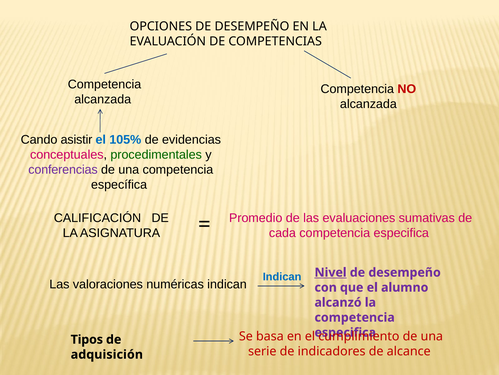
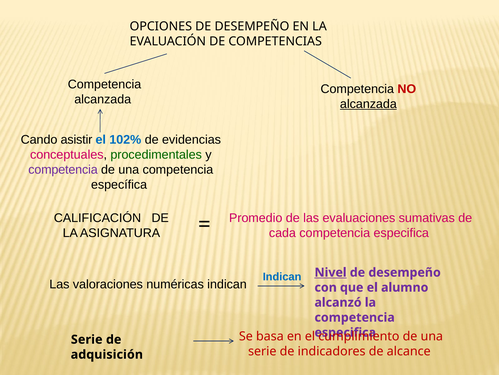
alcanzada at (368, 104) underline: none -> present
105%: 105% -> 102%
conferencias at (63, 169): conferencias -> competencia
Tipos at (87, 339): Tipos -> Serie
